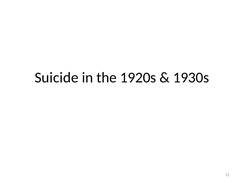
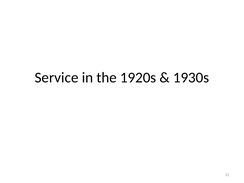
Suicide: Suicide -> Service
